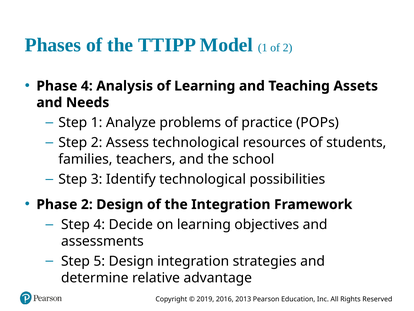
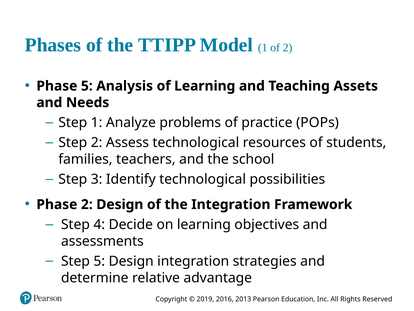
Phase 4: 4 -> 5
